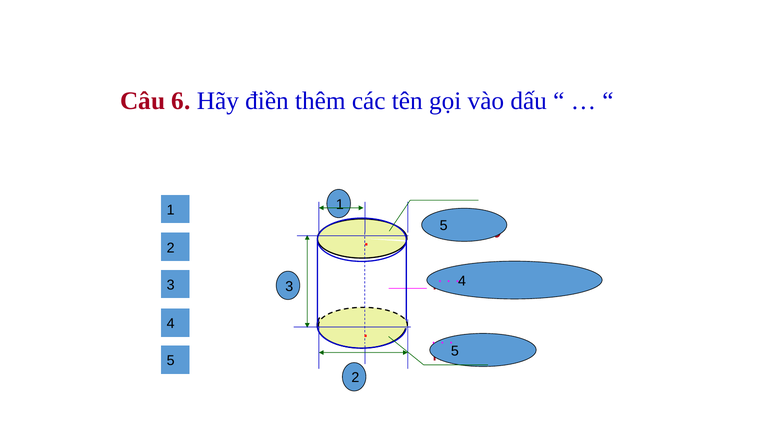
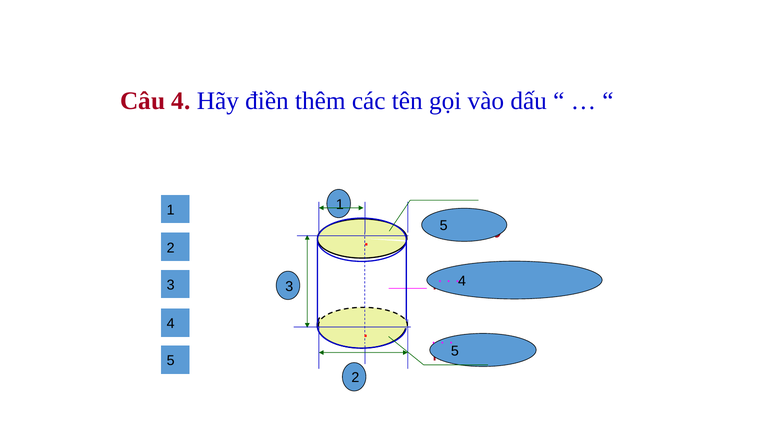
Câu 6: 6 -> 4
